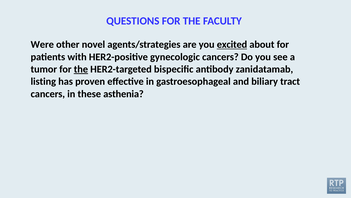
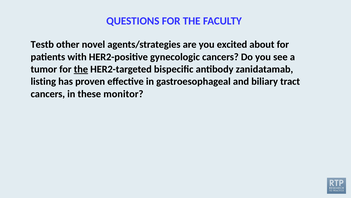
Were: Were -> Testb
excited underline: present -> none
asthenia: asthenia -> monitor
